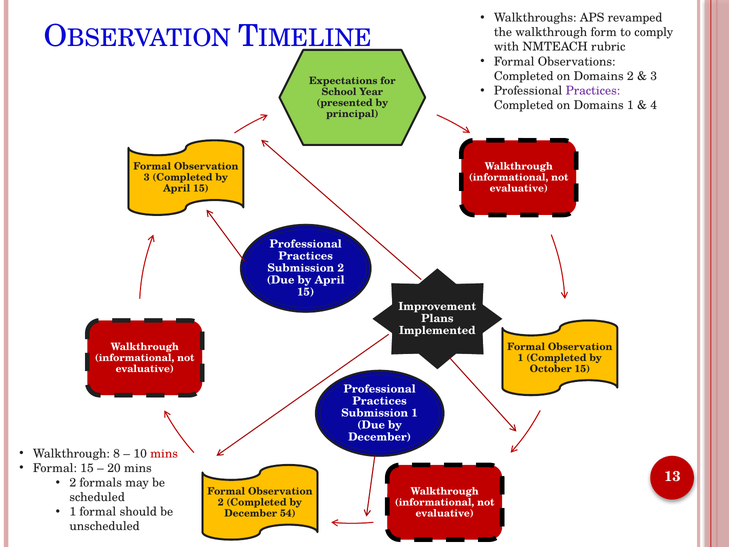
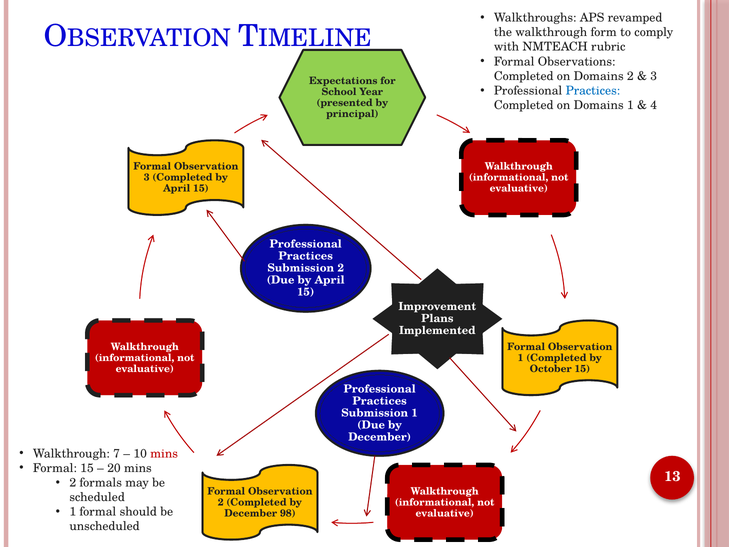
Practices at (593, 91) colour: purple -> blue
8: 8 -> 7
54: 54 -> 98
